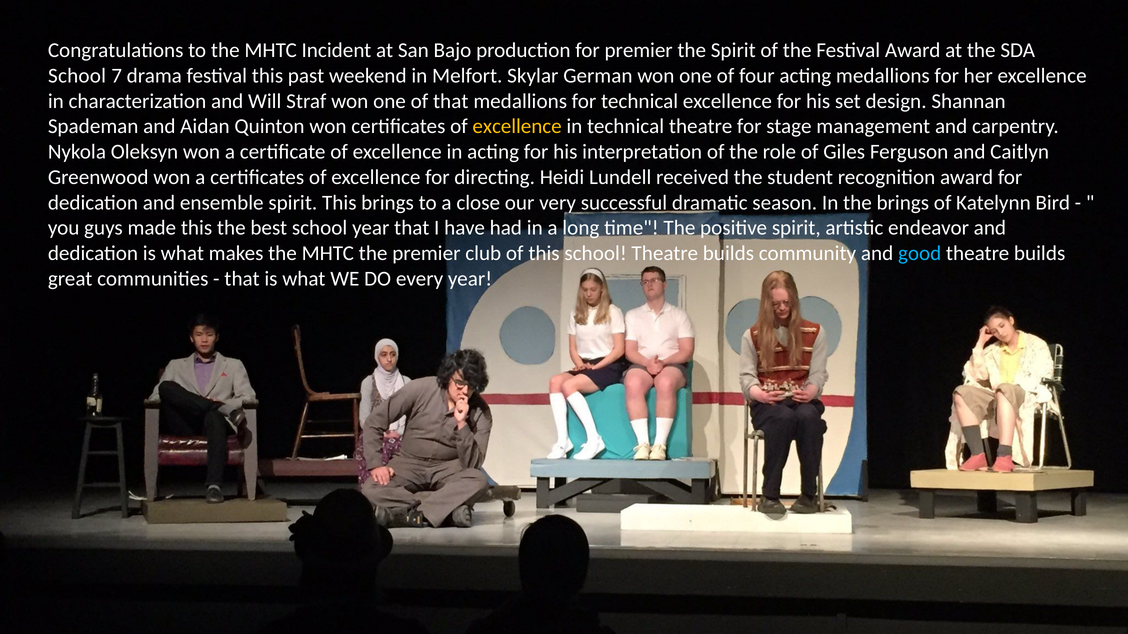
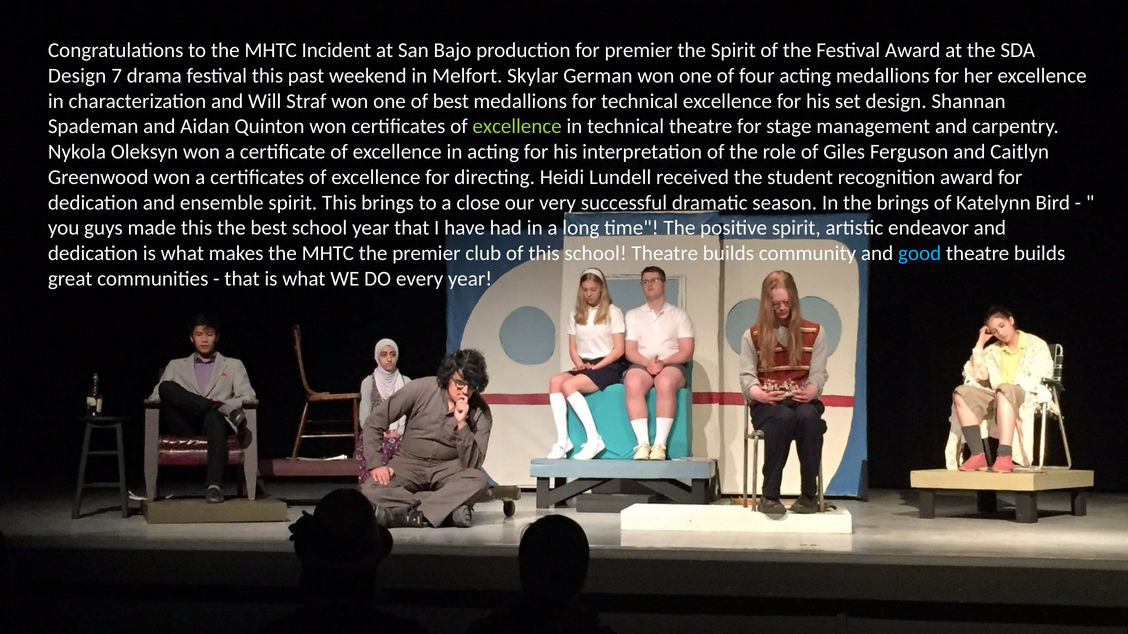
School at (77, 76): School -> Design
of that: that -> best
excellence at (517, 127) colour: yellow -> light green
